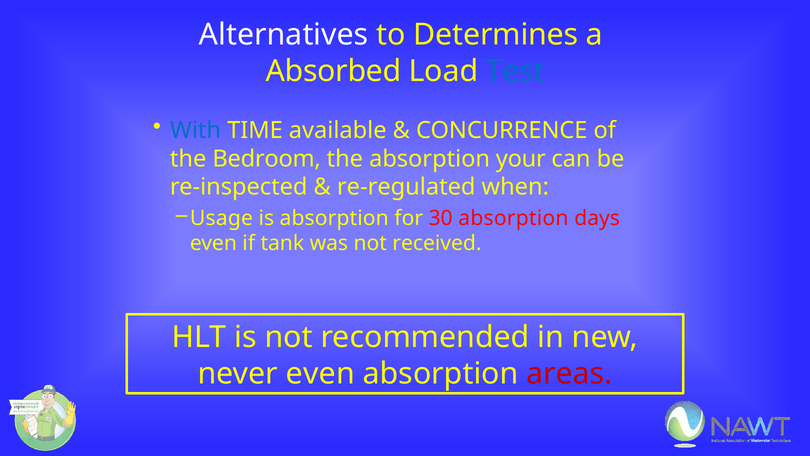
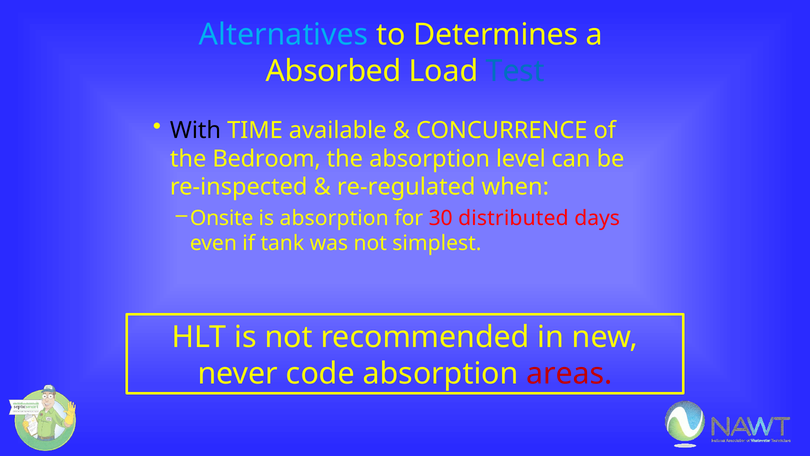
Alternatives colour: white -> light blue
With colour: blue -> black
your: your -> level
Usage: Usage -> Onsite
30 absorption: absorption -> distributed
received: received -> simplest
never even: even -> code
